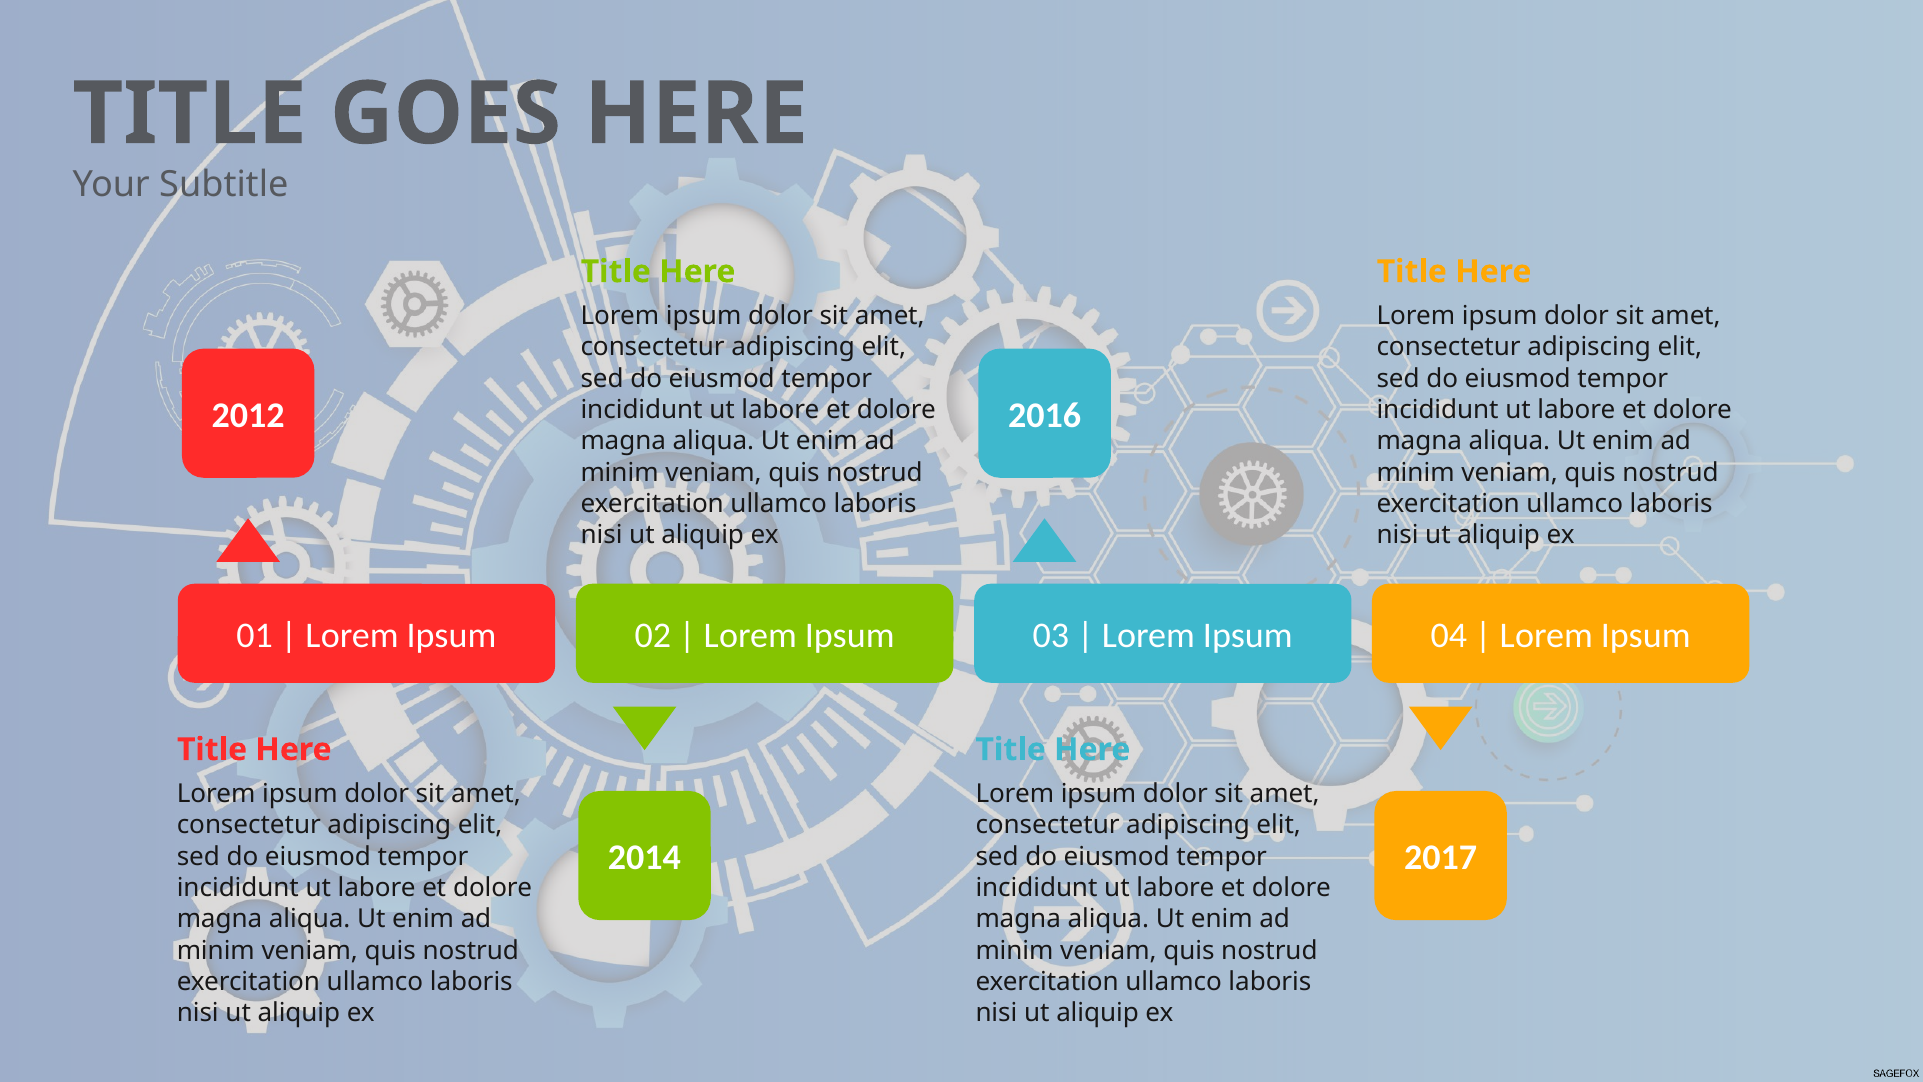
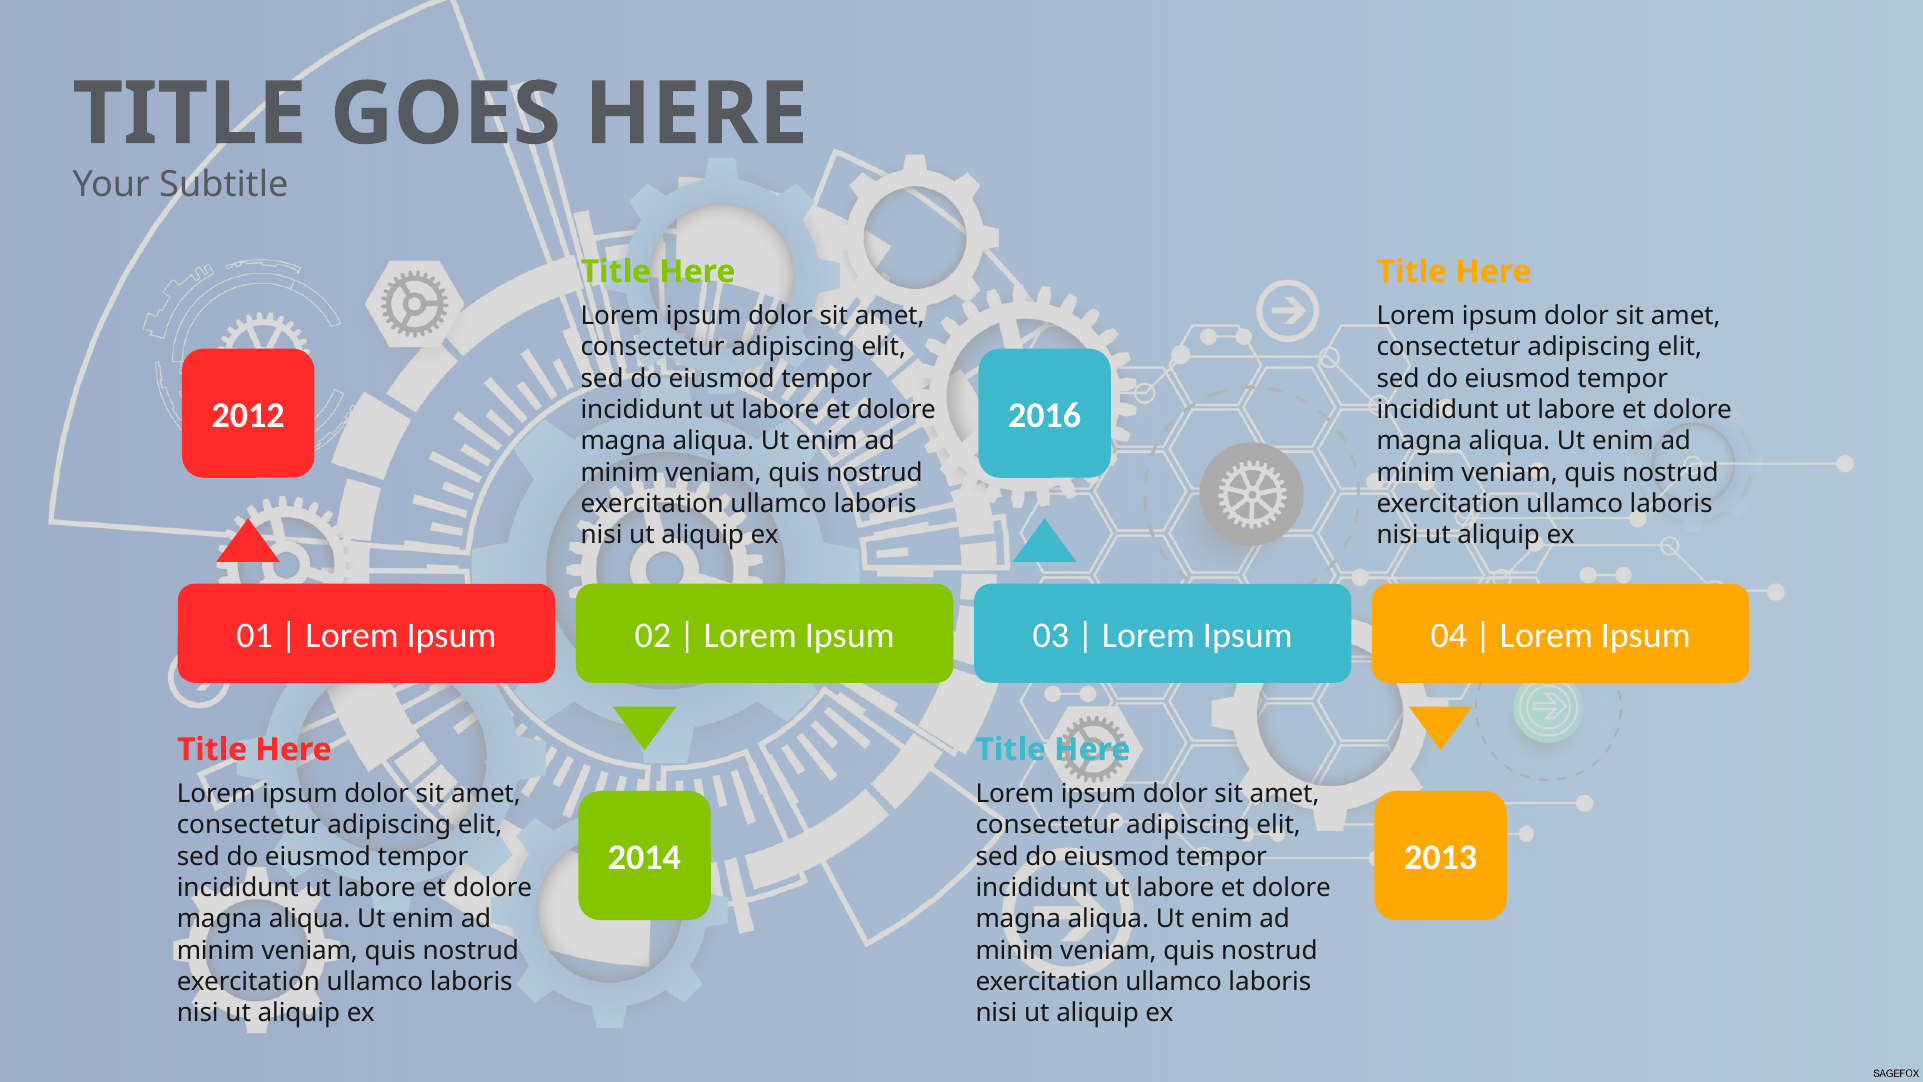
2017: 2017 -> 2013
